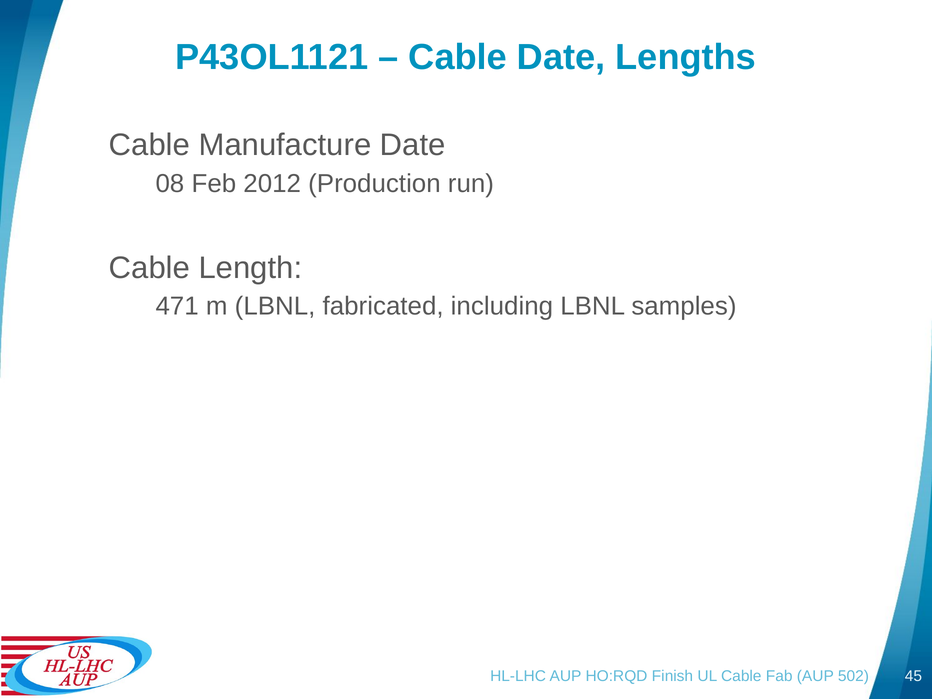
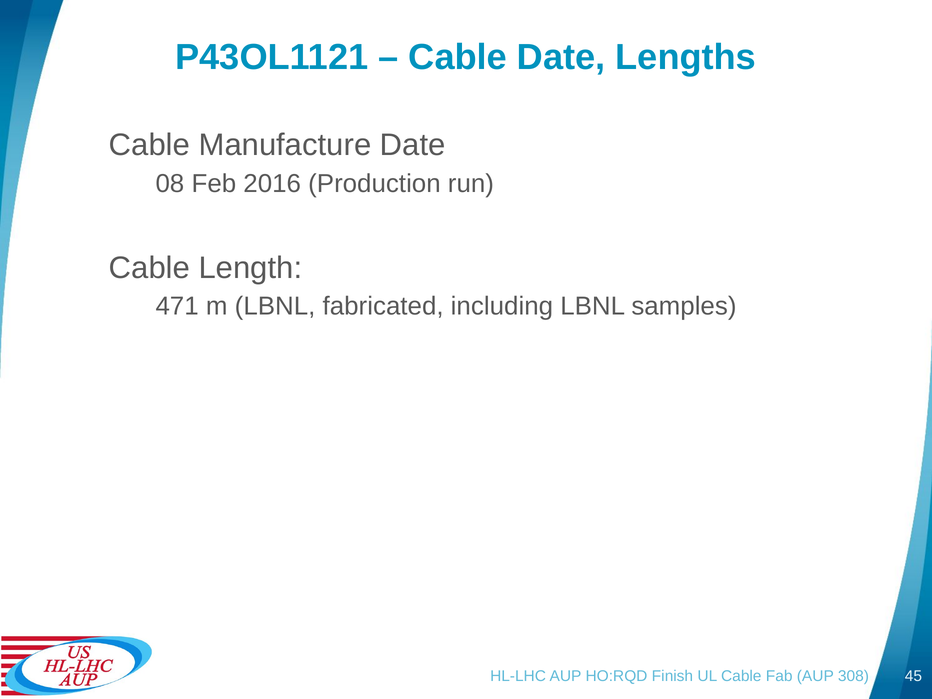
2012: 2012 -> 2016
502: 502 -> 308
